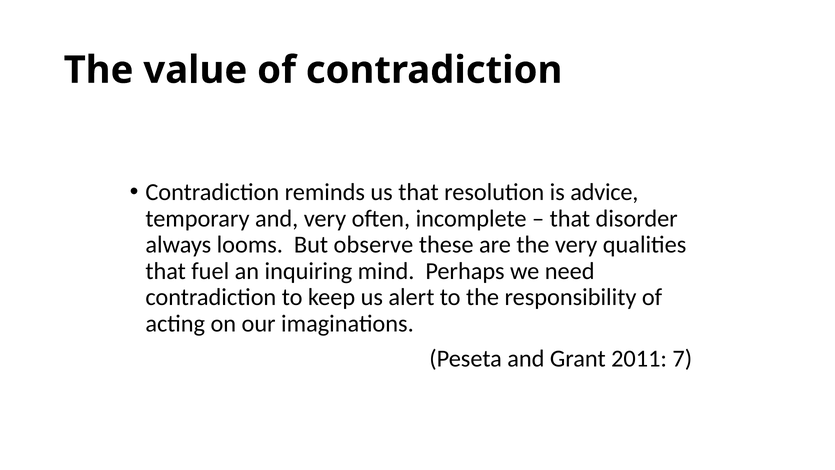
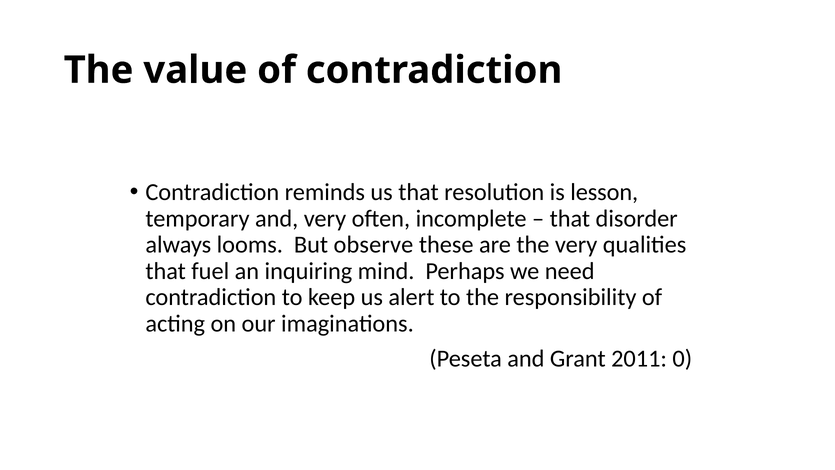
advice: advice -> lesson
7: 7 -> 0
